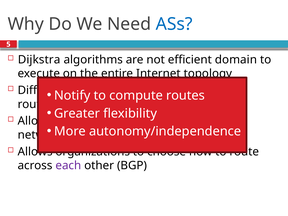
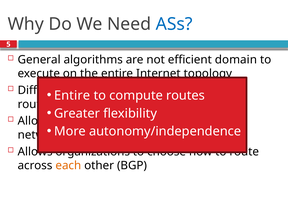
Dijkstra: Dijkstra -> General
Notify at (72, 95): Notify -> Entire
each colour: purple -> orange
